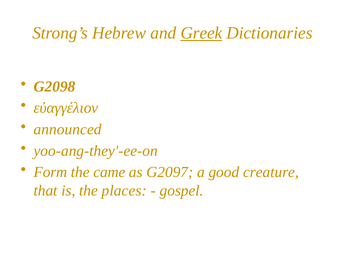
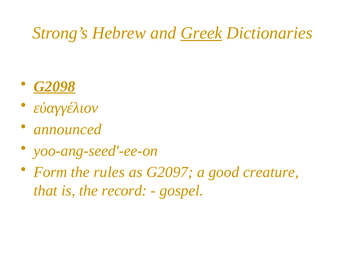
G2098 underline: none -> present
yoo-ang-they'-ee-on: yoo-ang-they'-ee-on -> yoo-ang-seed'-ee-on
came: came -> rules
places: places -> record
